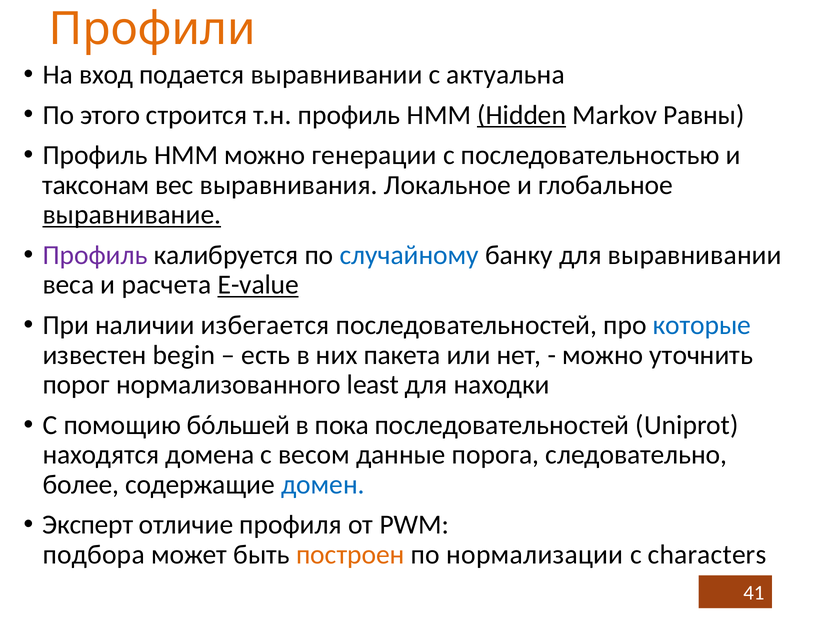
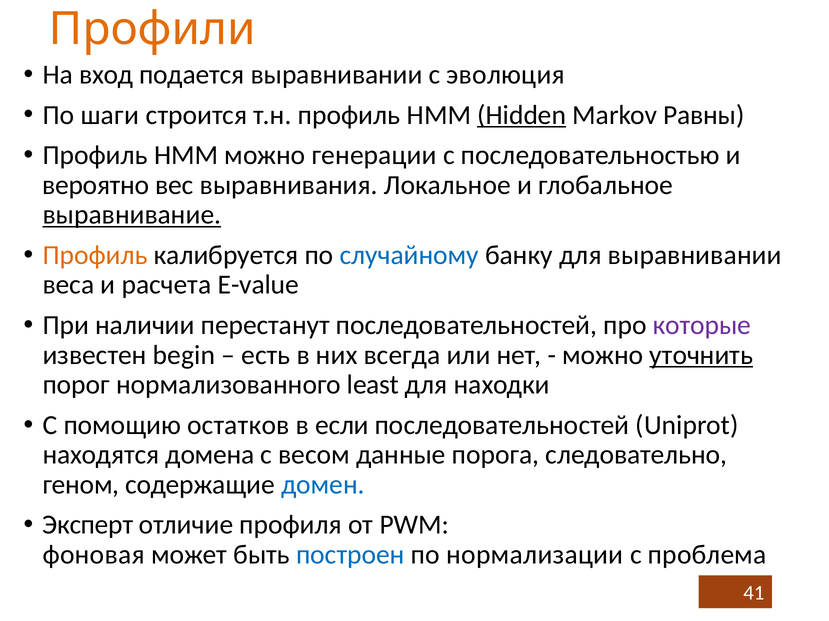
актуальна: актуальна -> эволюция
этого: этого -> шаги
таксонам: таксонам -> вероятно
Профиль at (95, 255) colour: purple -> orange
E-value underline: present -> none
избегается: избегается -> перестанут
которые colour: blue -> purple
пакета: пакета -> всегда
уточнить underline: none -> present
бóльшей: бóльшей -> остатков
пока: пока -> если
более: более -> геном
подбора: подбора -> фоновая
построен colour: orange -> blue
characters: characters -> проблема
